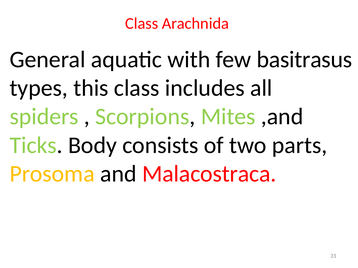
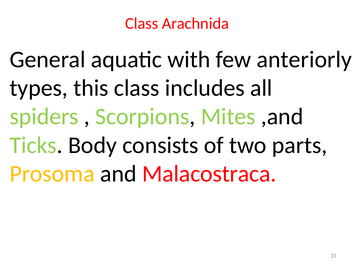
basitrasus: basitrasus -> anteriorly
